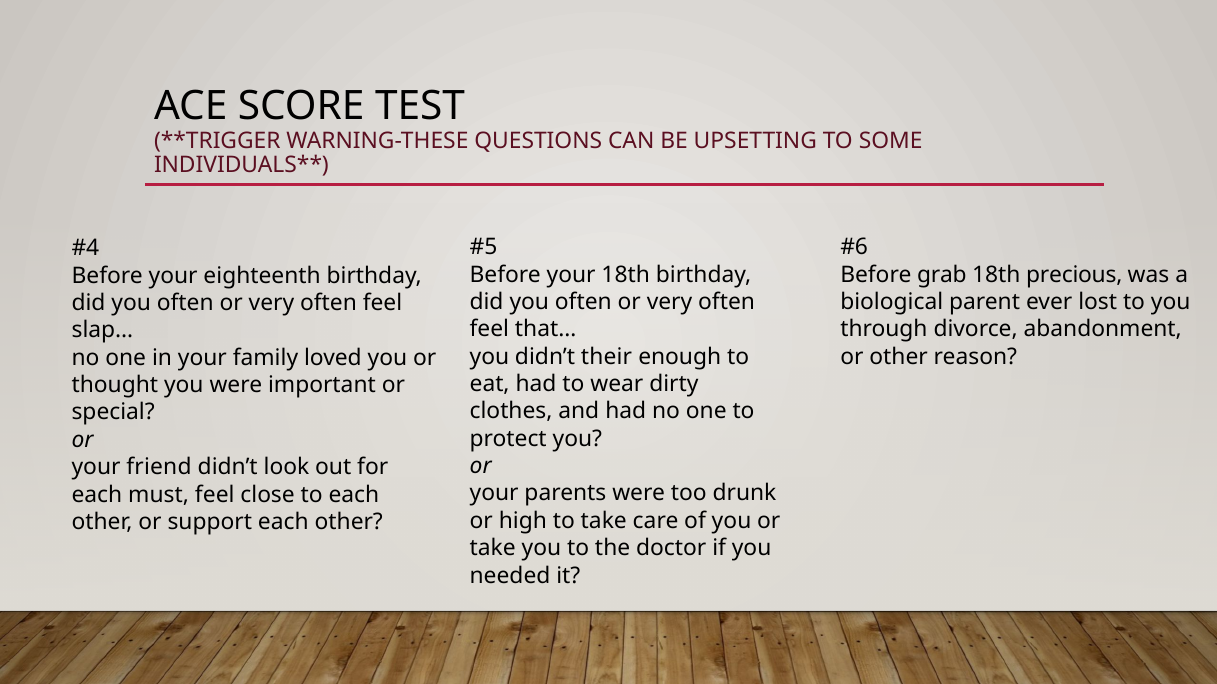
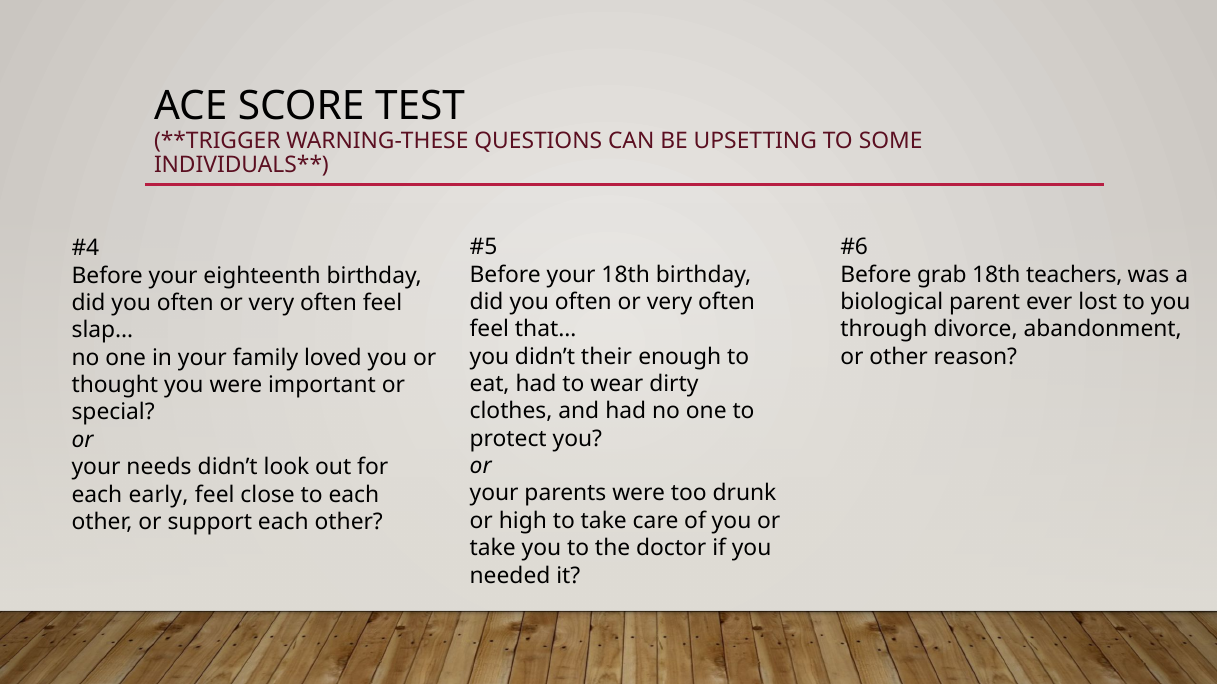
precious: precious -> teachers
friend: friend -> needs
must: must -> early
